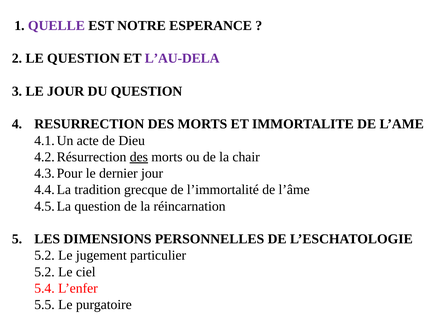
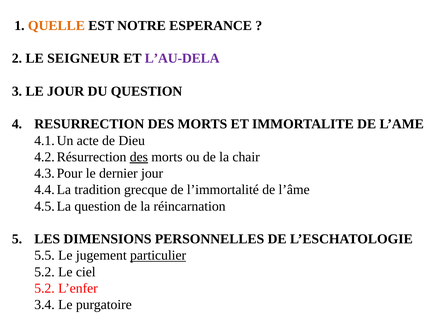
QUELLE colour: purple -> orange
LE QUESTION: QUESTION -> SEIGNEUR
5.2 at (44, 255): 5.2 -> 5.5
particulier underline: none -> present
5.4 at (44, 288): 5.4 -> 5.2
5.5: 5.5 -> 3.4
